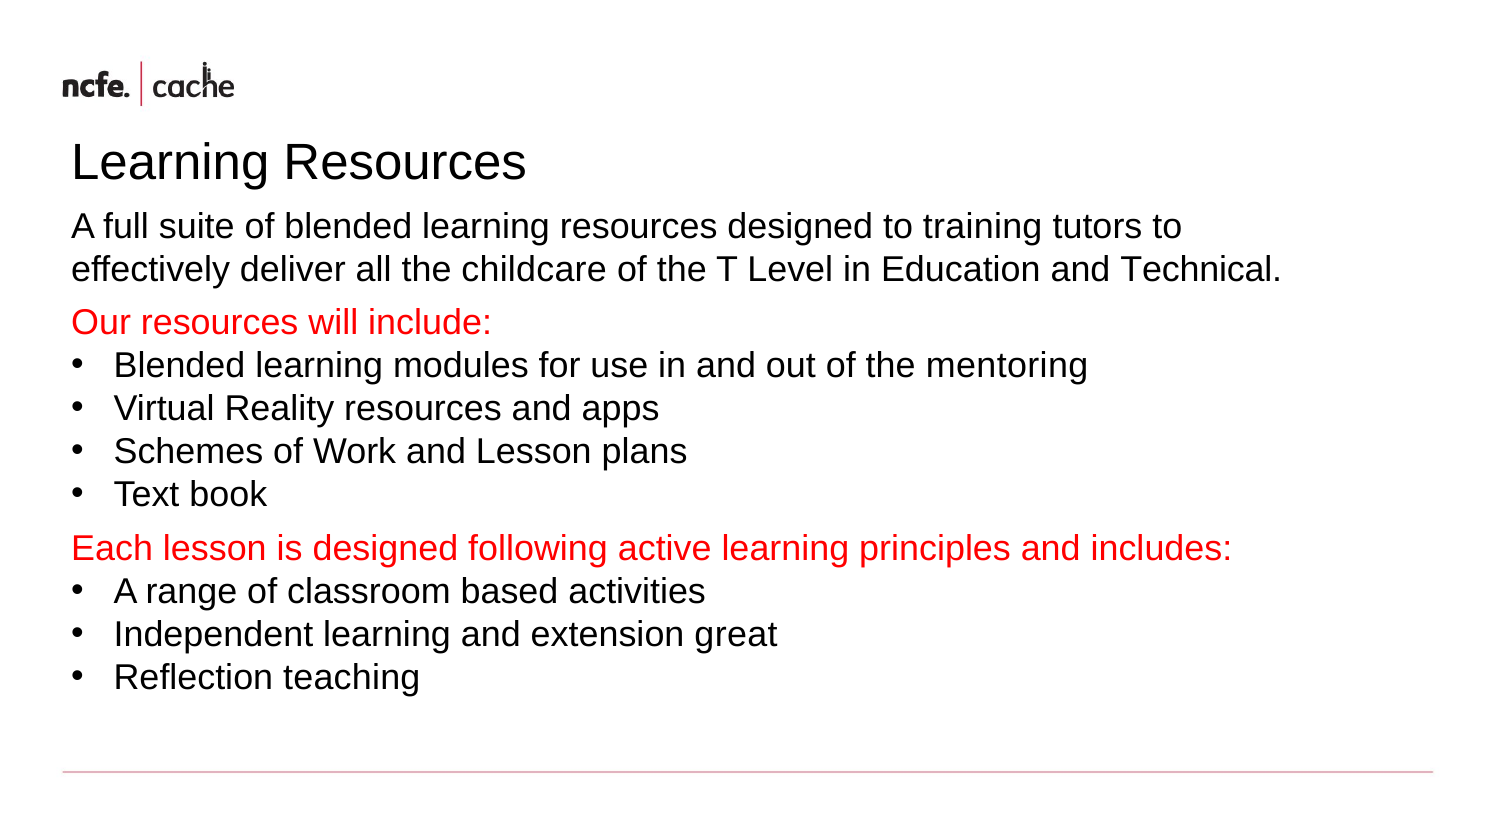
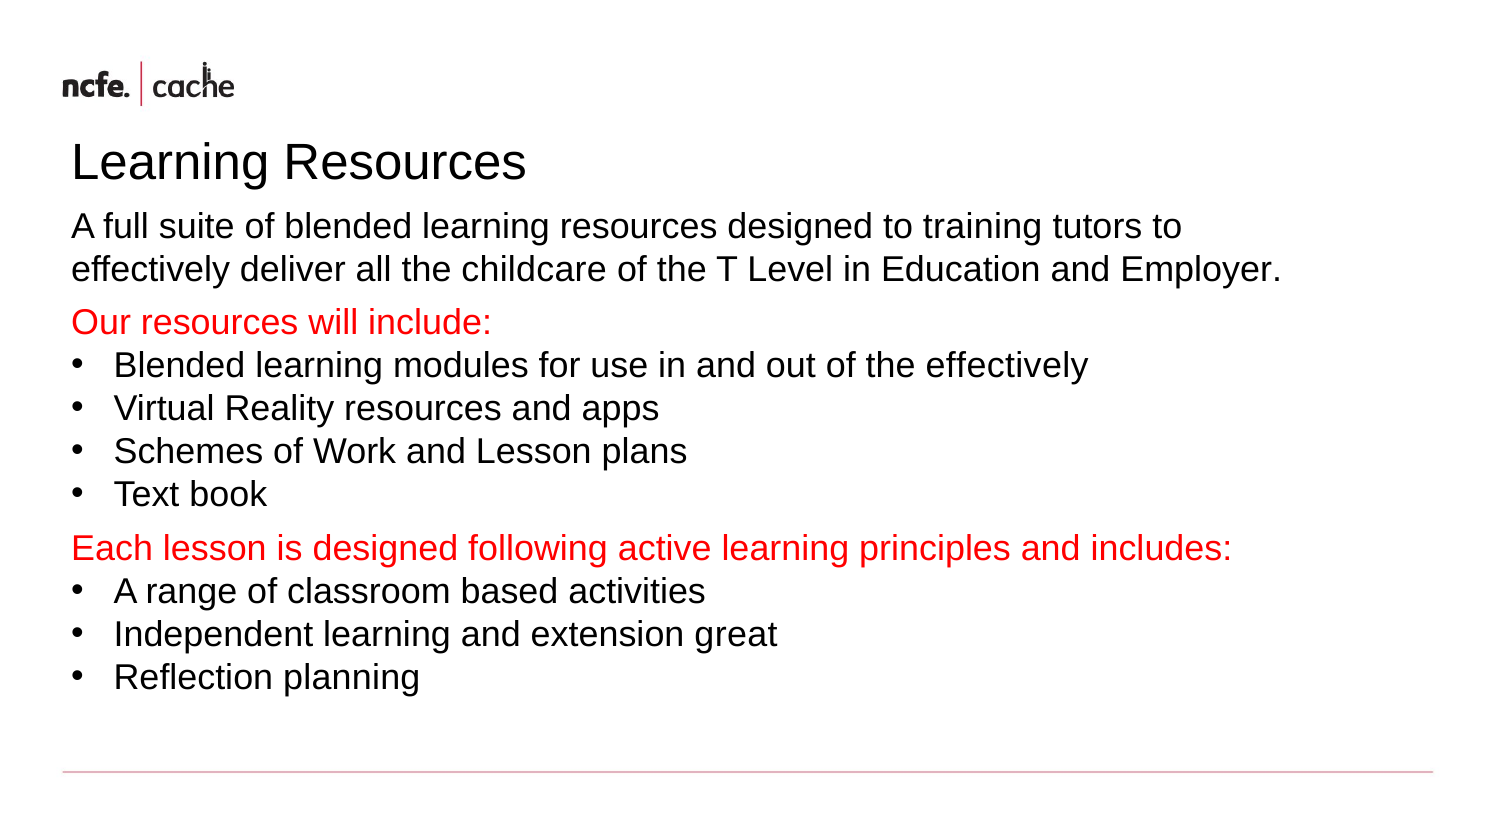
Technical: Technical -> Employer
the mentoring: mentoring -> effectively
teaching: teaching -> planning
